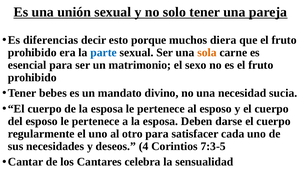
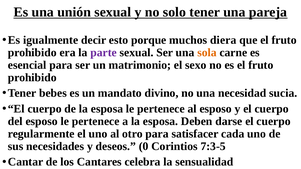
diferencias: diferencias -> igualmente
parte colour: blue -> purple
4: 4 -> 0
